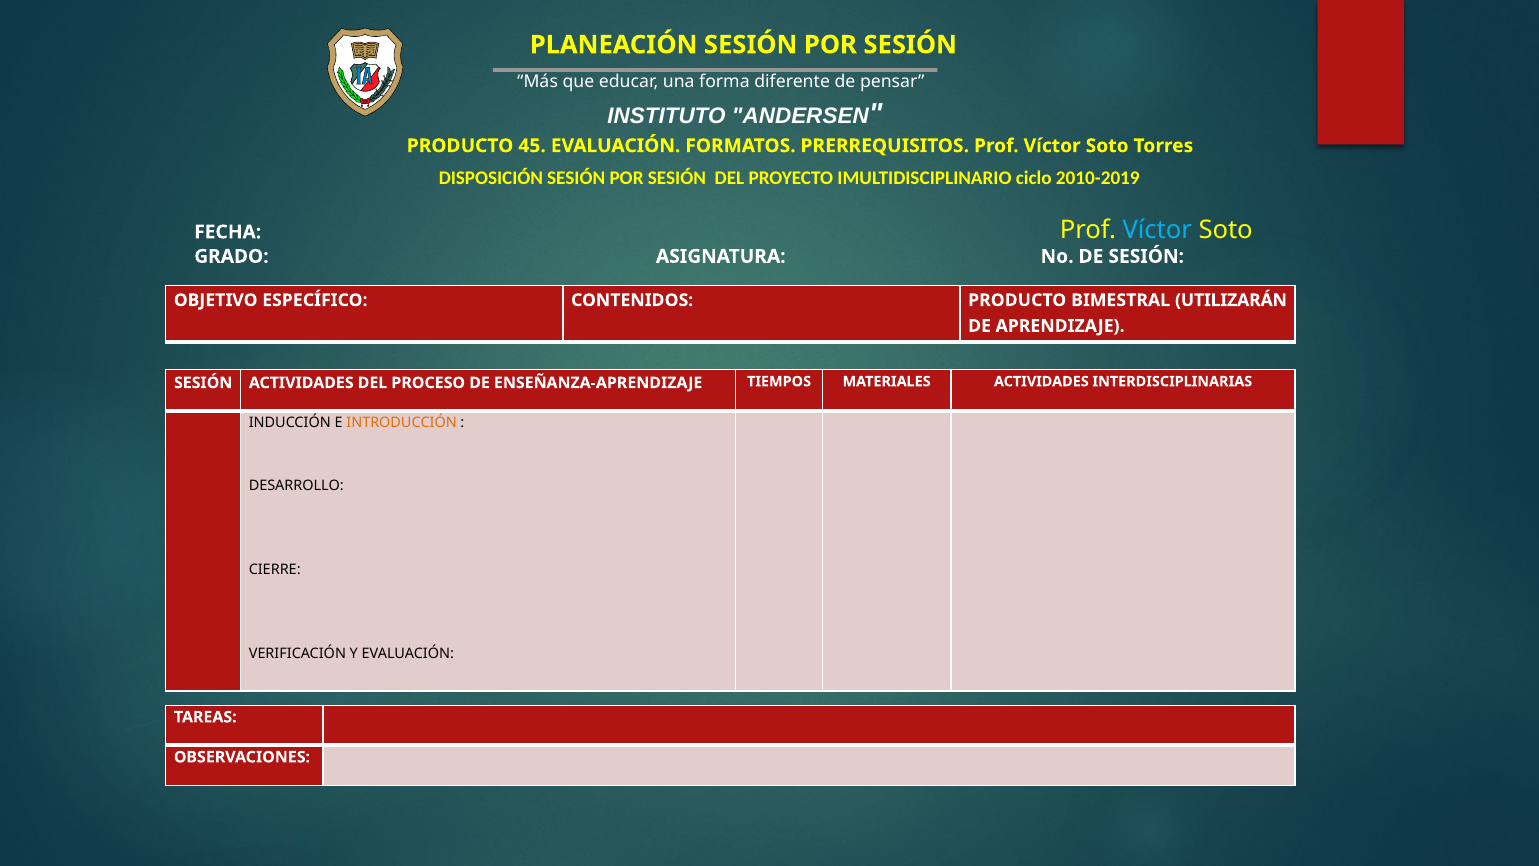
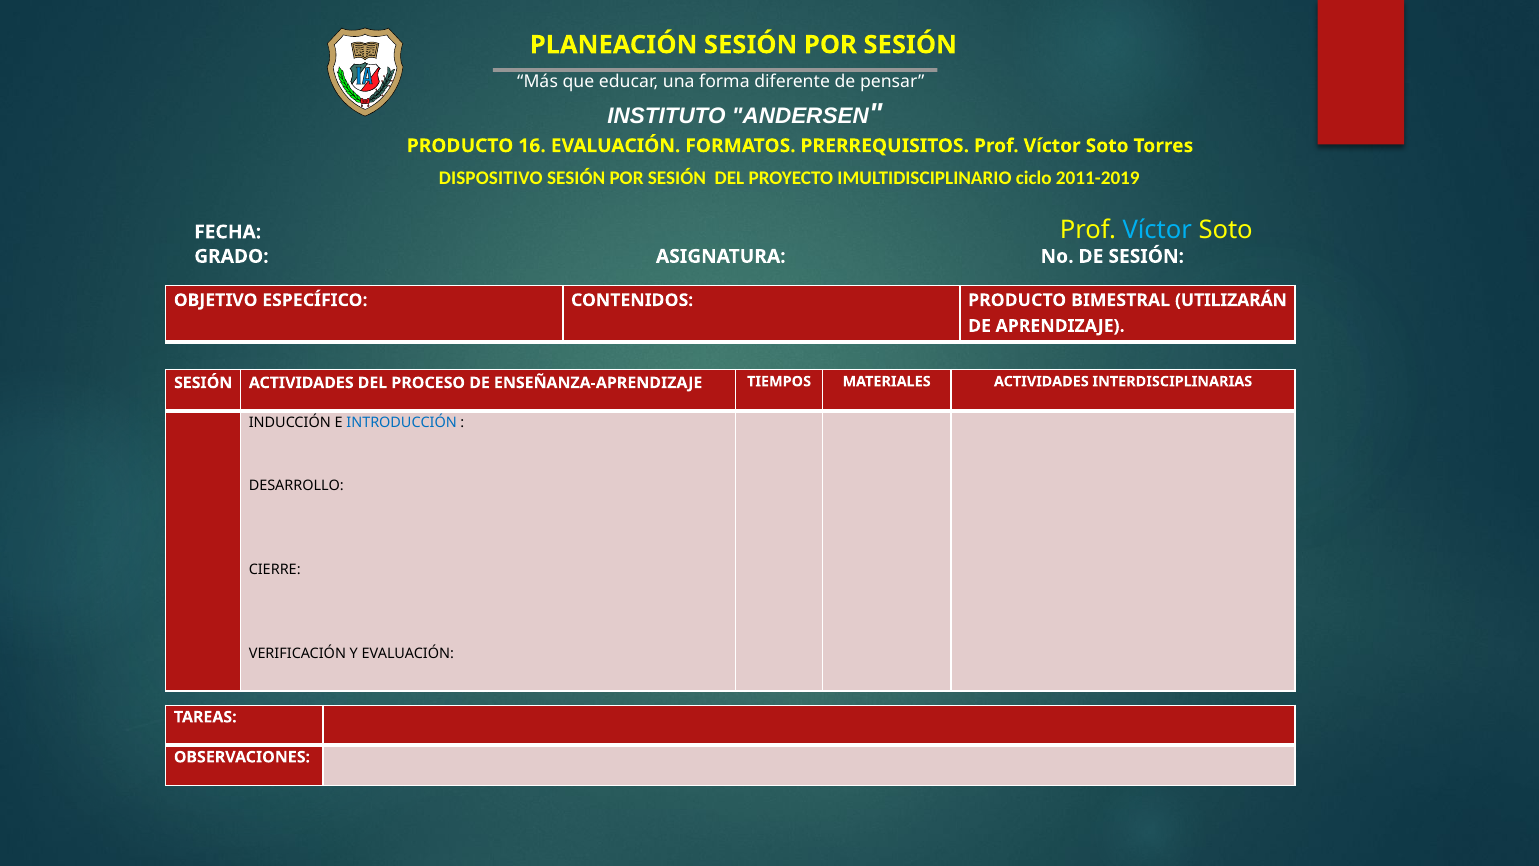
45: 45 -> 16
DISPOSICIÓN: DISPOSICIÓN -> DISPOSITIVO
2010-2019: 2010-2019 -> 2011-2019
INTRODUCCIÓN colour: orange -> blue
